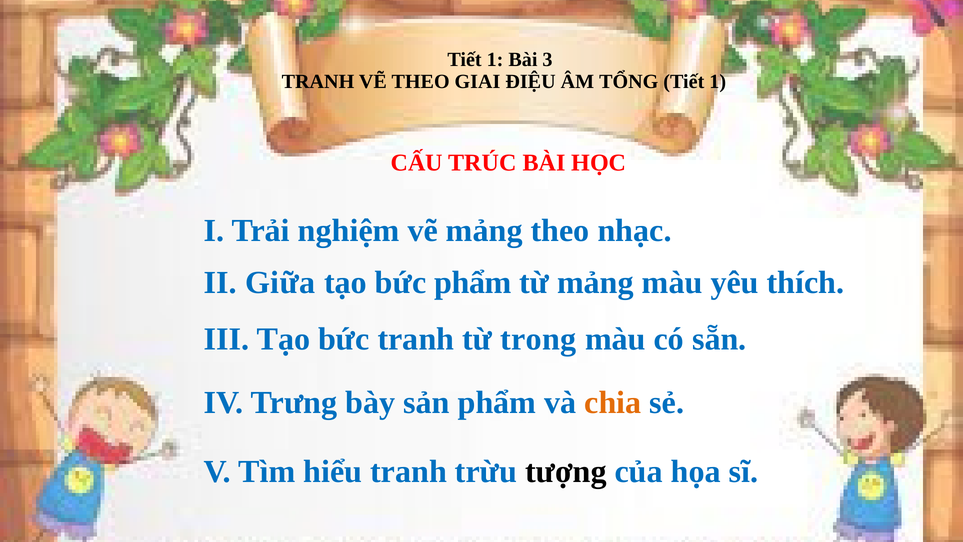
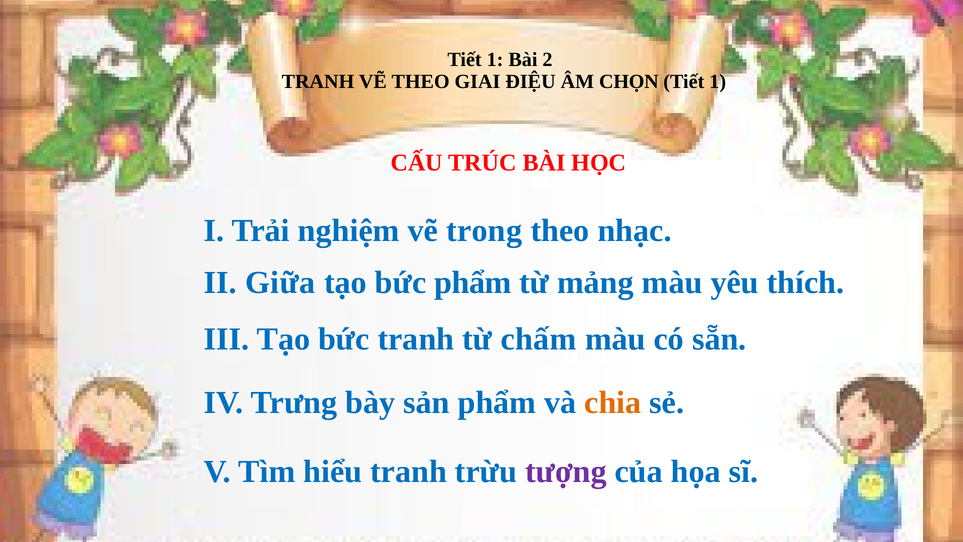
3: 3 -> 2
TỔNG: TỔNG -> CHỌN
vẽ mảng: mảng -> trong
trong: trong -> chấm
tượng colour: black -> purple
